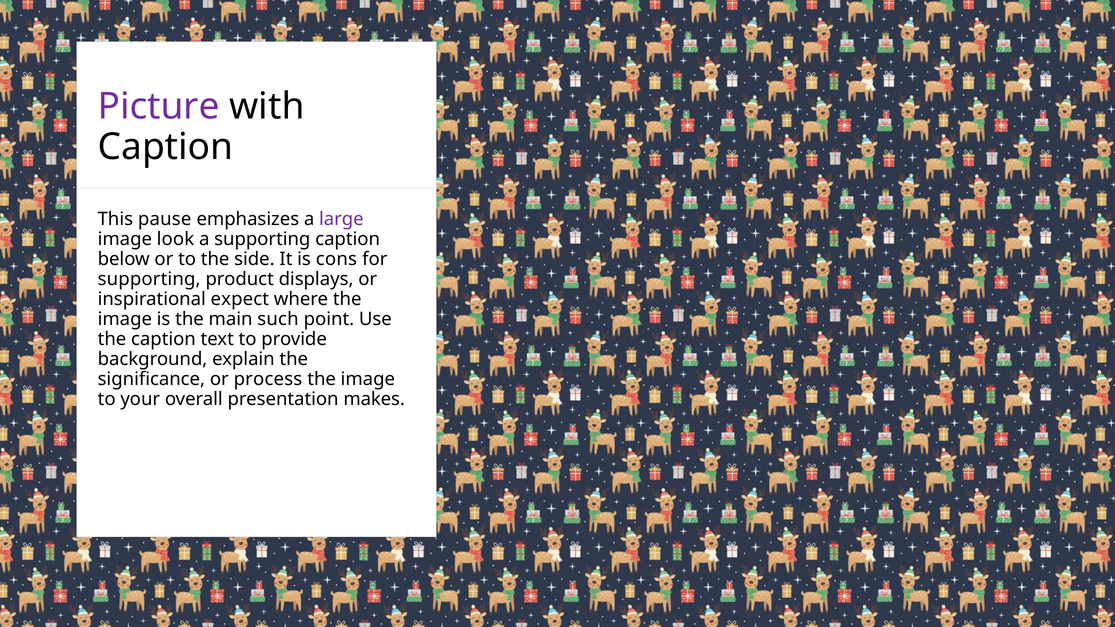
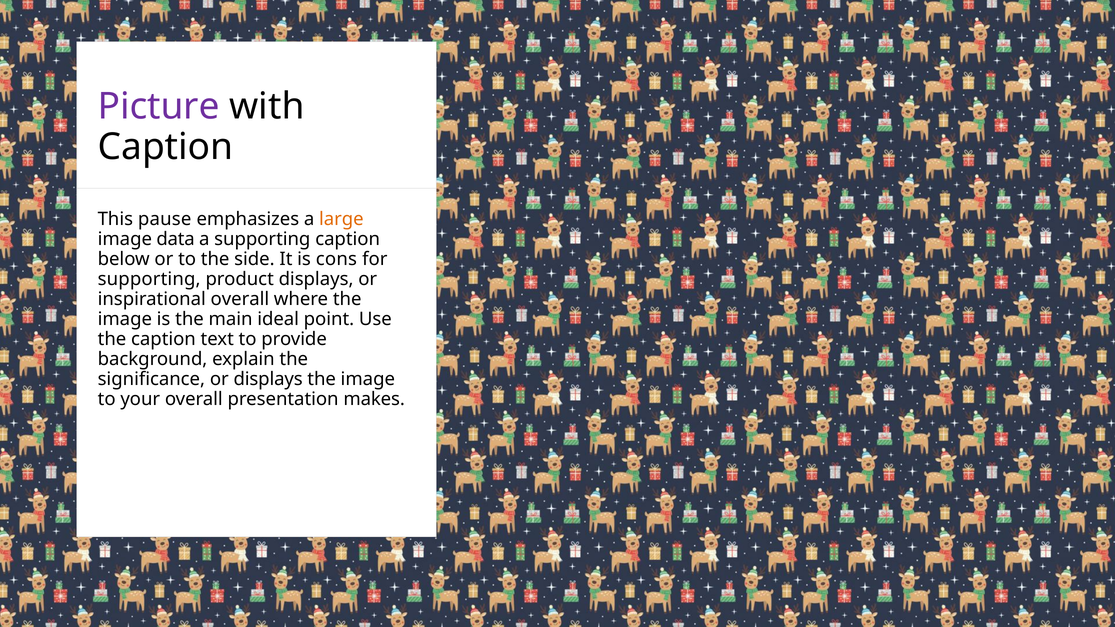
large colour: purple -> orange
look: look -> data
inspirational expect: expect -> overall
such: such -> ideal
or process: process -> displays
